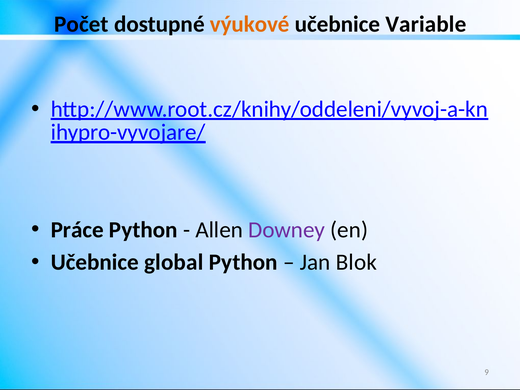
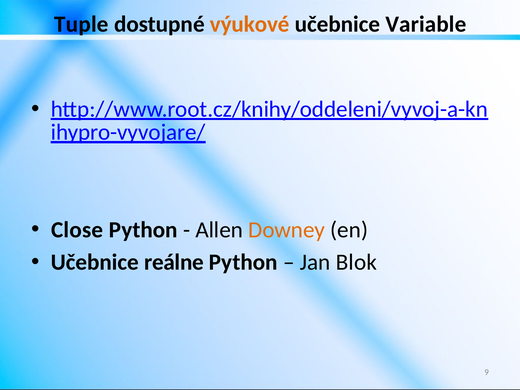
Počet: Počet -> Tuple
Práce: Práce -> Close
Downey colour: purple -> orange
global: global -> reálne
